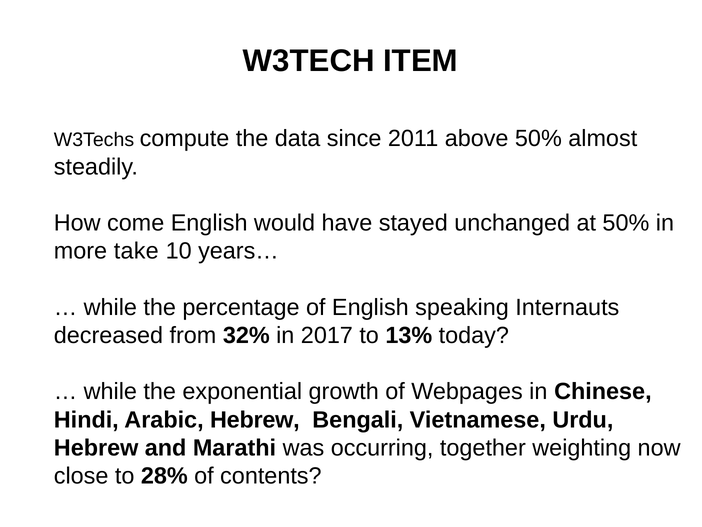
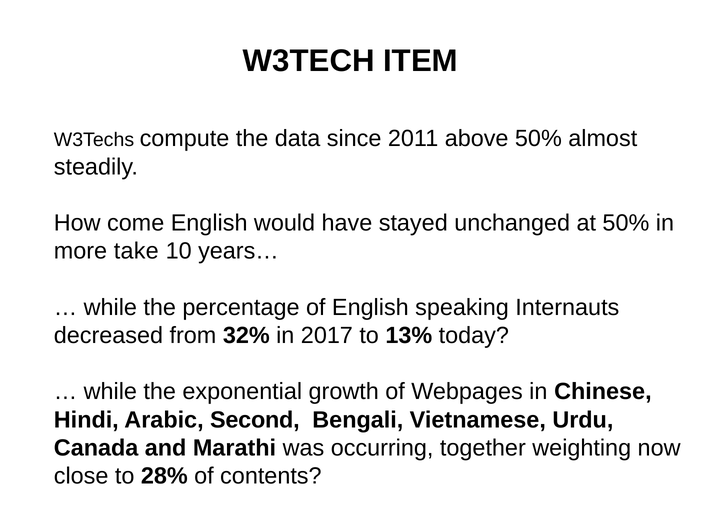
Arabic Hebrew: Hebrew -> Second
Hebrew at (96, 447): Hebrew -> Canada
